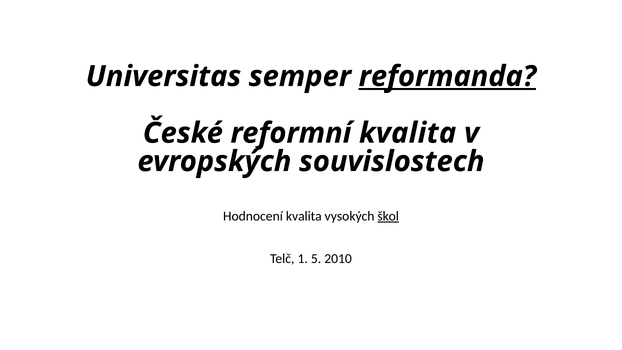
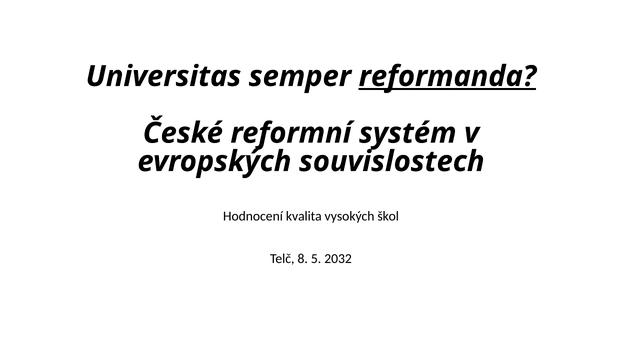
reformní kvalita: kvalita -> systém
škol underline: present -> none
1: 1 -> 8
2010: 2010 -> 2032
